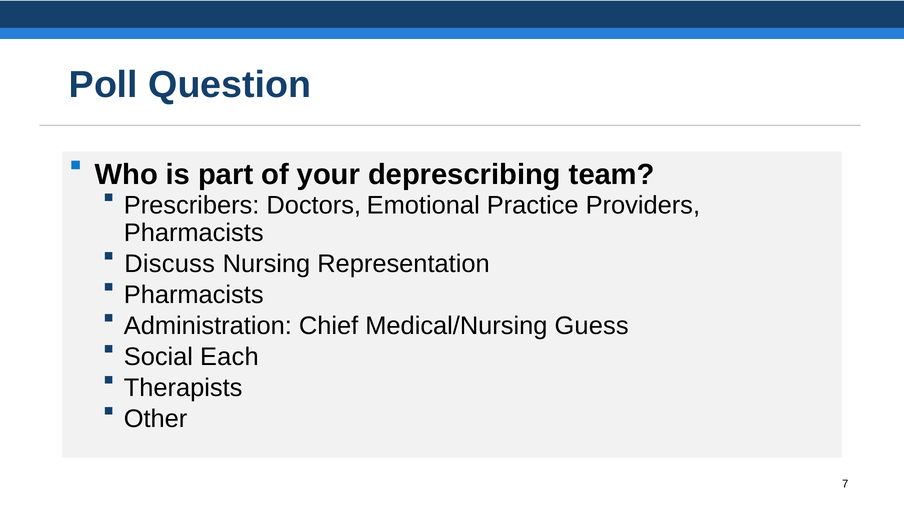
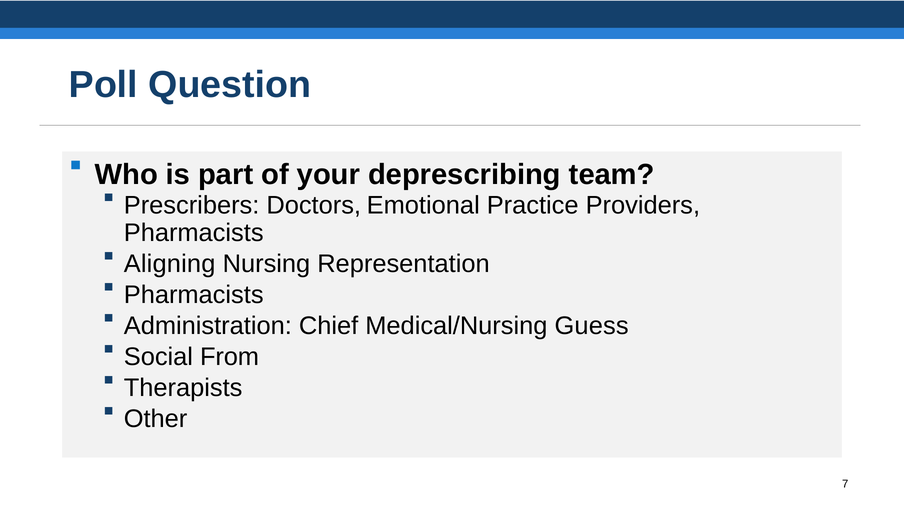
Discuss: Discuss -> Aligning
Each: Each -> From
